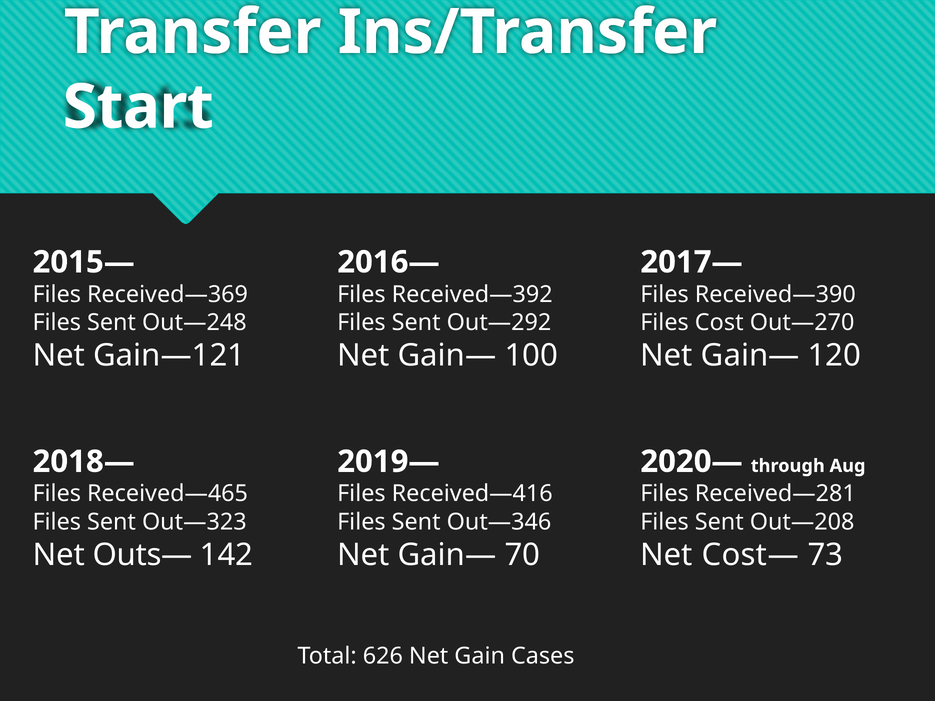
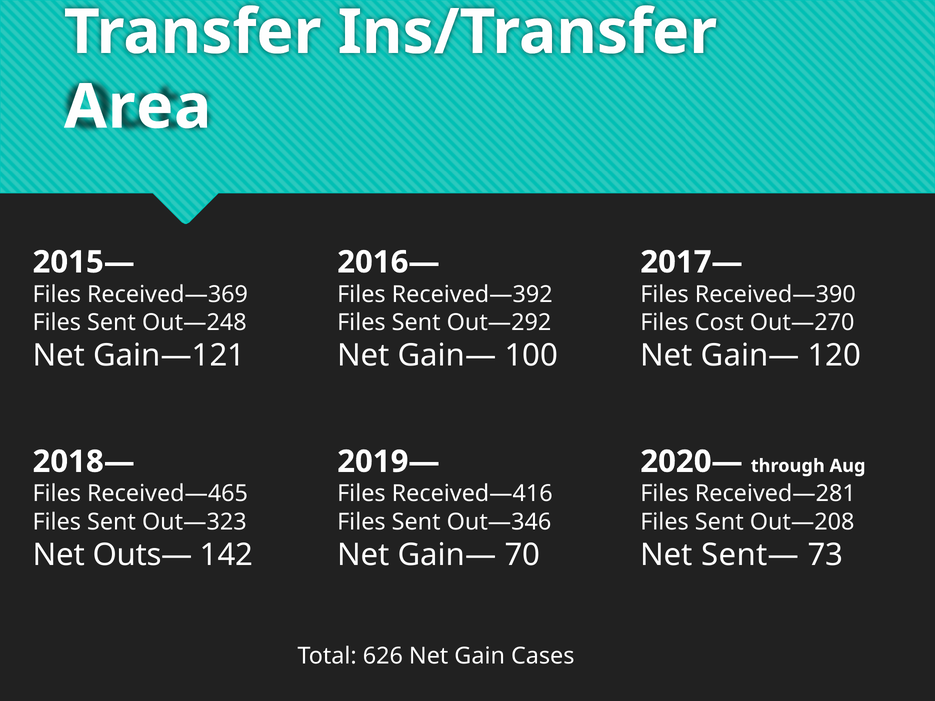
Start: Start -> Area
Cost—: Cost— -> Sent—
